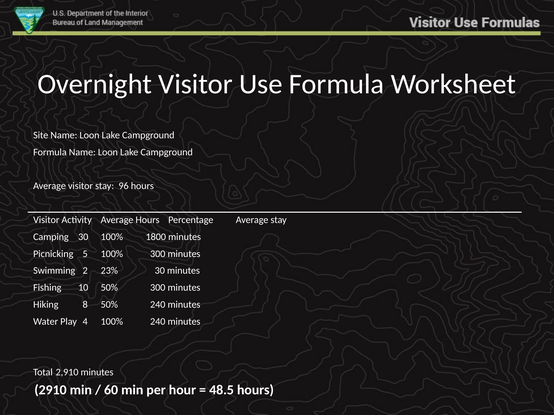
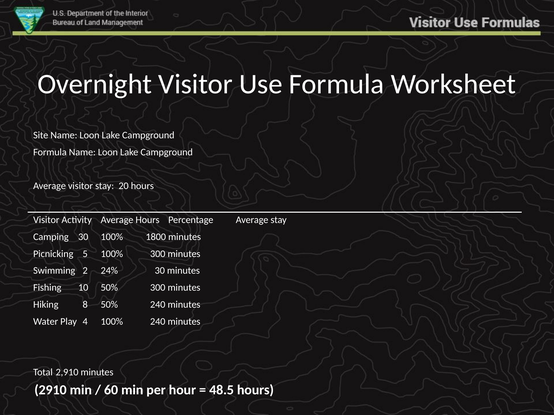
96: 96 -> 20
23%: 23% -> 24%
